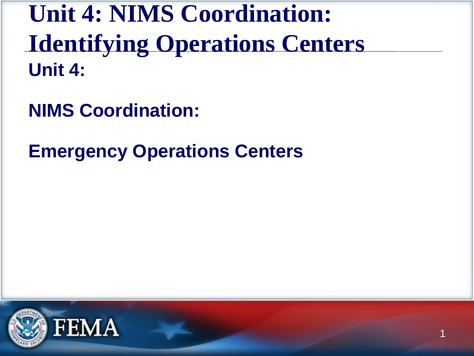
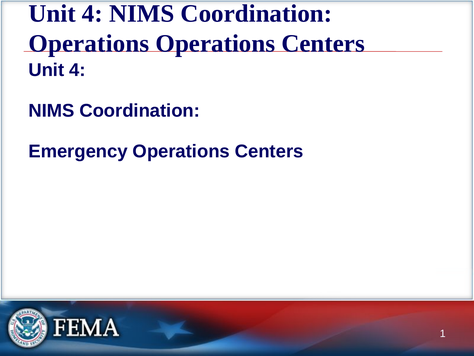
Identifying at (89, 44): Identifying -> Operations
